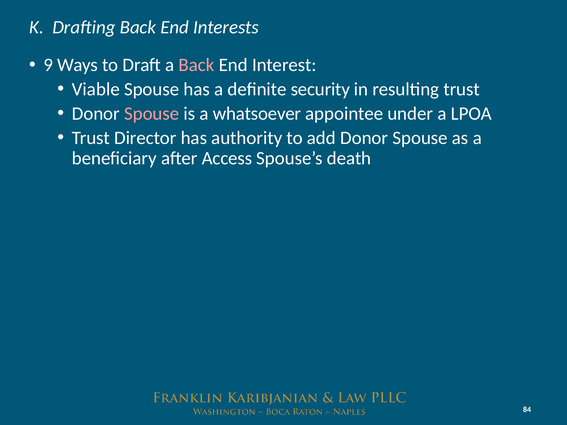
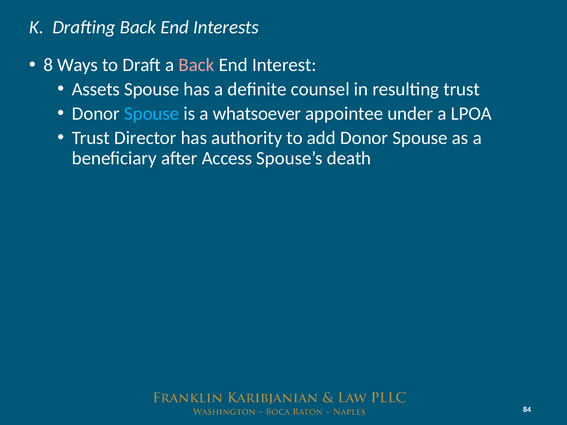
9: 9 -> 8
Viable: Viable -> Assets
security: security -> counsel
Spouse at (152, 114) colour: pink -> light blue
